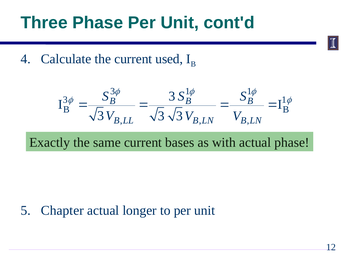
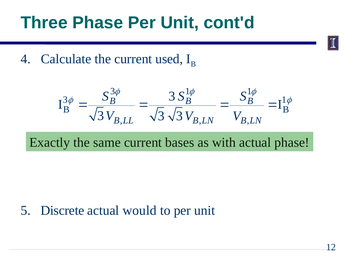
Chapter: Chapter -> Discrete
longer: longer -> would
